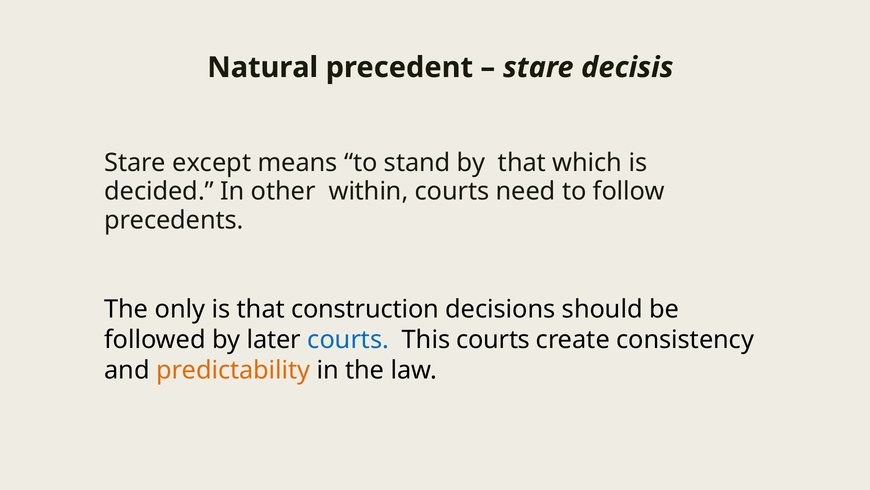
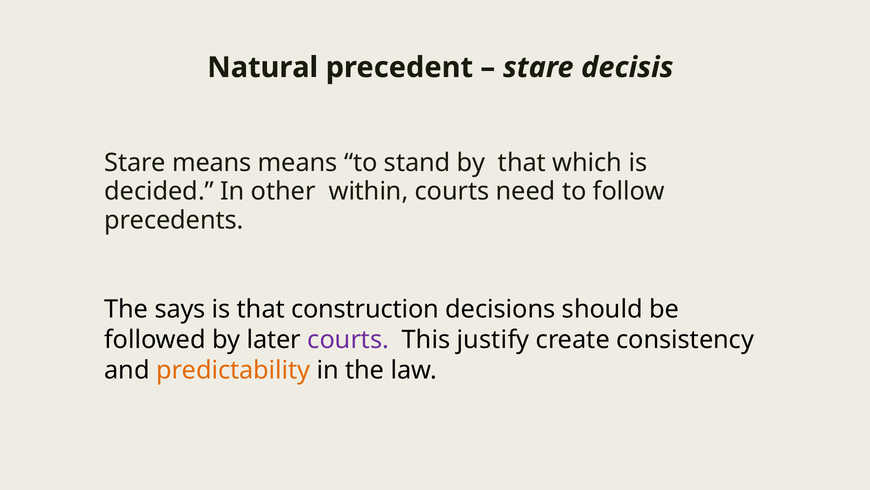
Stare except: except -> means
only: only -> says
courts at (348, 339) colour: blue -> purple
This courts: courts -> justify
